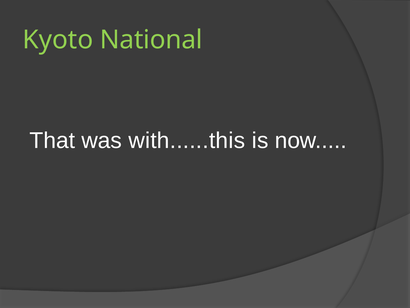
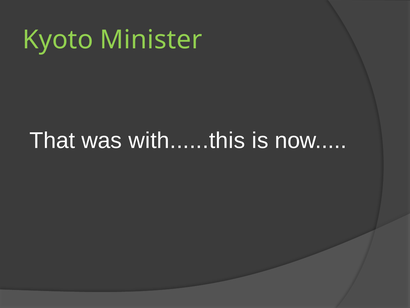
National: National -> Minister
